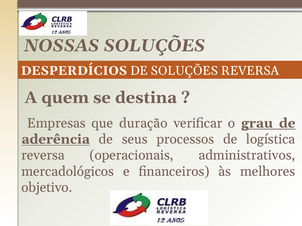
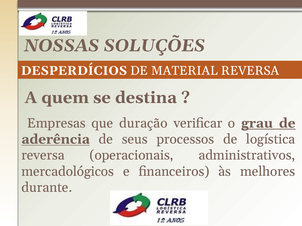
DE SOLUÇÕES: SOLUÇÕES -> MATERIAL
objetivo: objetivo -> durante
